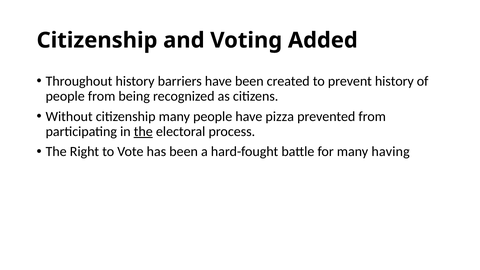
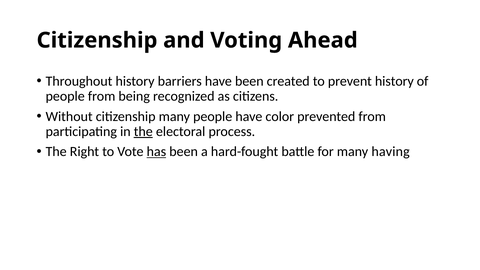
Added: Added -> Ahead
pizza: pizza -> color
has underline: none -> present
